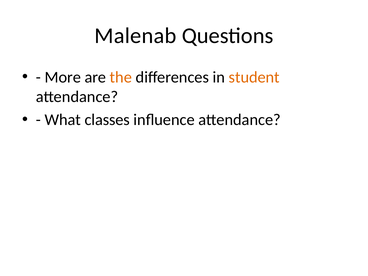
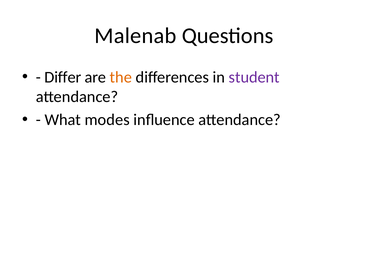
More: More -> Differ
student colour: orange -> purple
classes: classes -> modes
